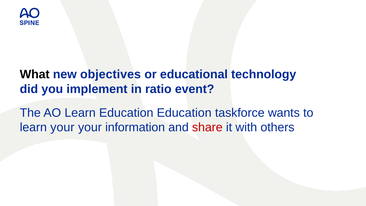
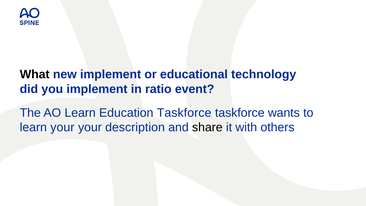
new objectives: objectives -> implement
Education Education: Education -> Taskforce
information: information -> description
share colour: red -> black
